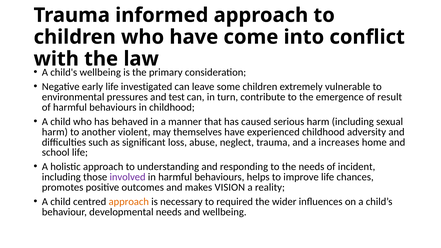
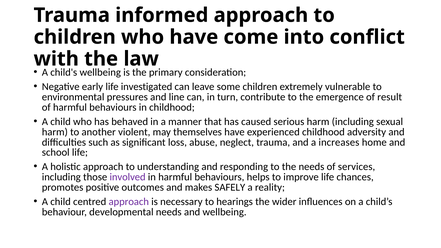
test: test -> line
incident: incident -> services
VISION: VISION -> SAFELY
approach at (129, 202) colour: orange -> purple
required: required -> hearings
